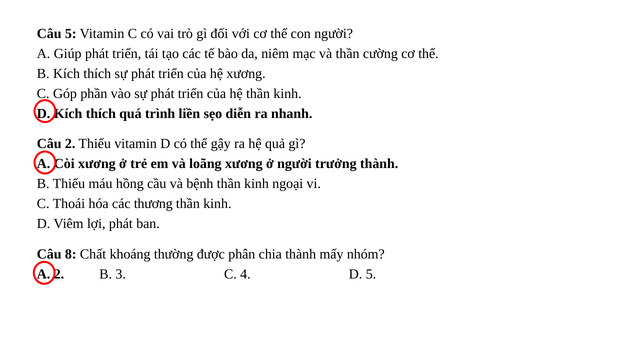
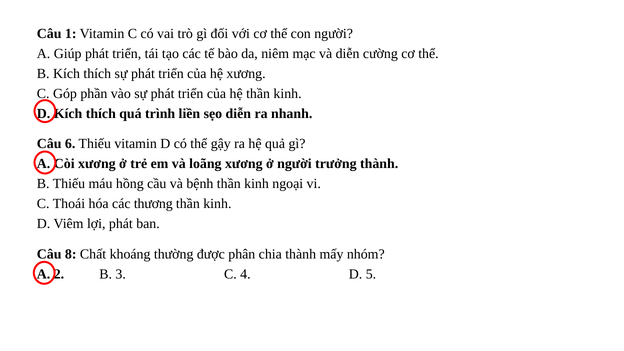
Câu 5: 5 -> 1
và thần: thần -> diễn
Câu 2: 2 -> 6
